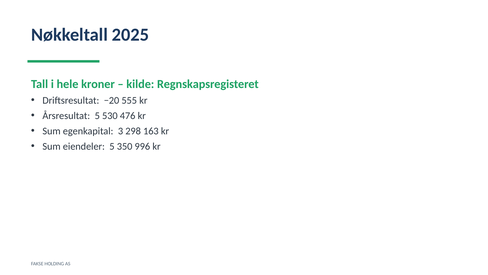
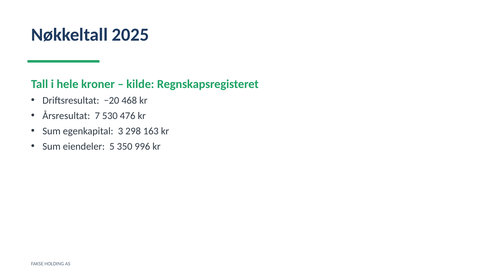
555: 555 -> 468
Årsresultat 5: 5 -> 7
